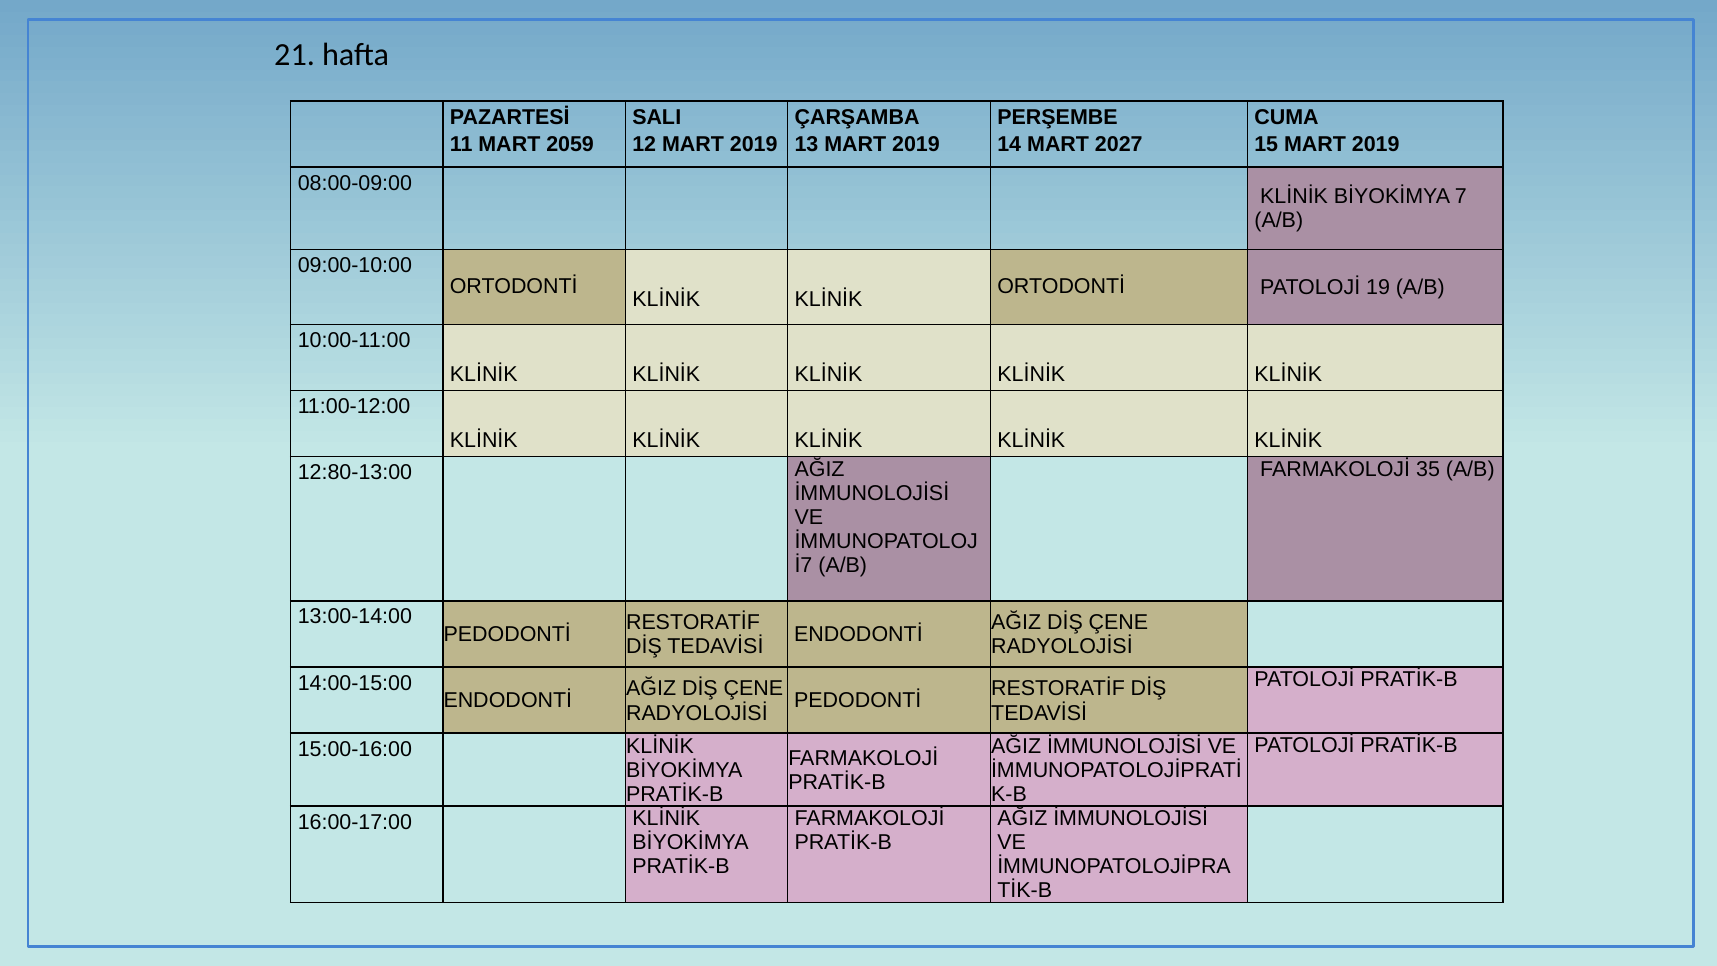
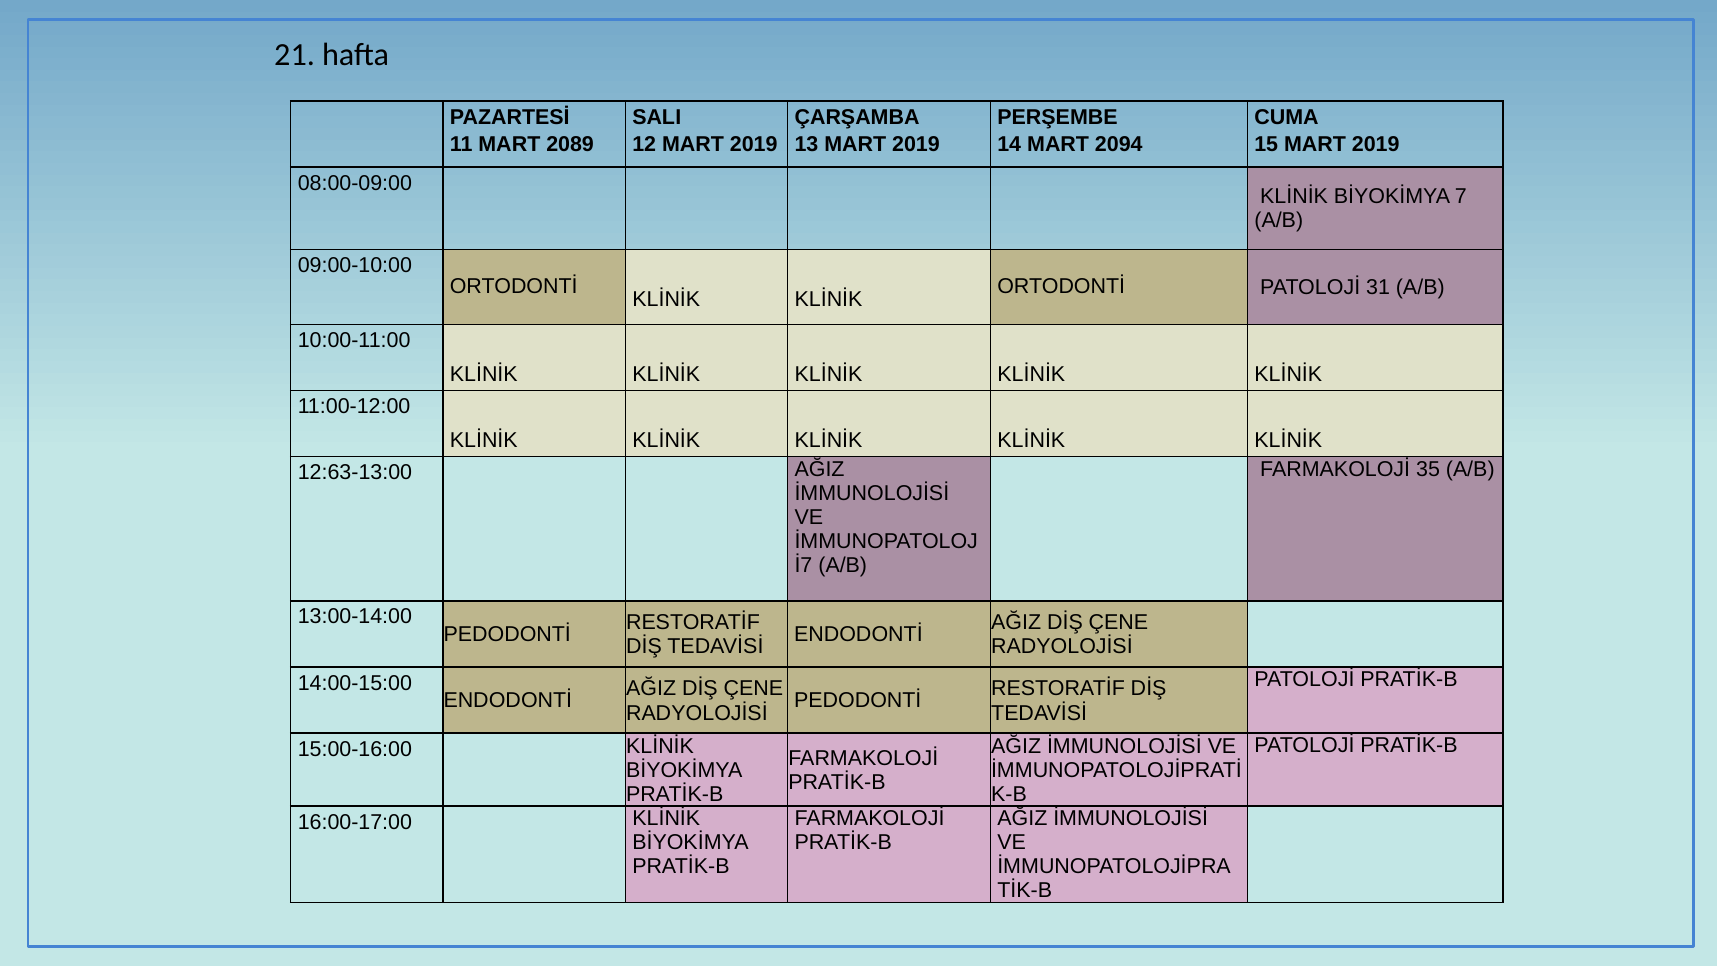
2059: 2059 -> 2089
2027: 2027 -> 2094
19: 19 -> 31
12:80-13:00: 12:80-13:00 -> 12:63-13:00
